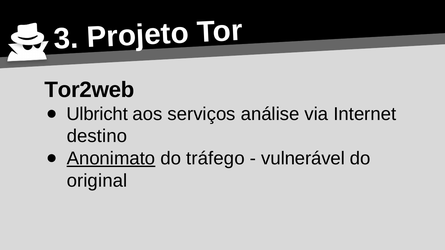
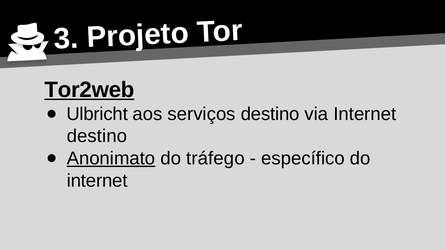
Tor2web underline: none -> present
serviços análise: análise -> destino
vulnerável: vulnerável -> específico
original at (97, 181): original -> internet
